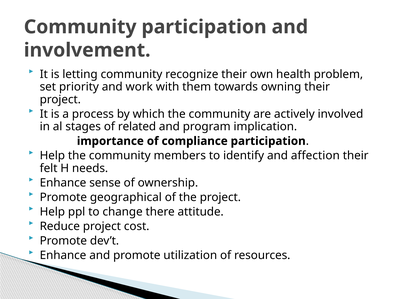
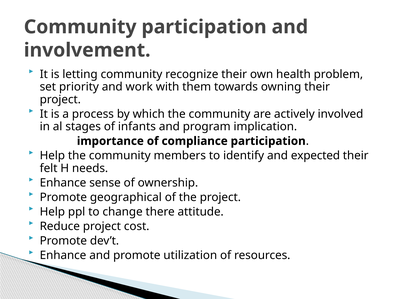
related: related -> infants
affection: affection -> expected
